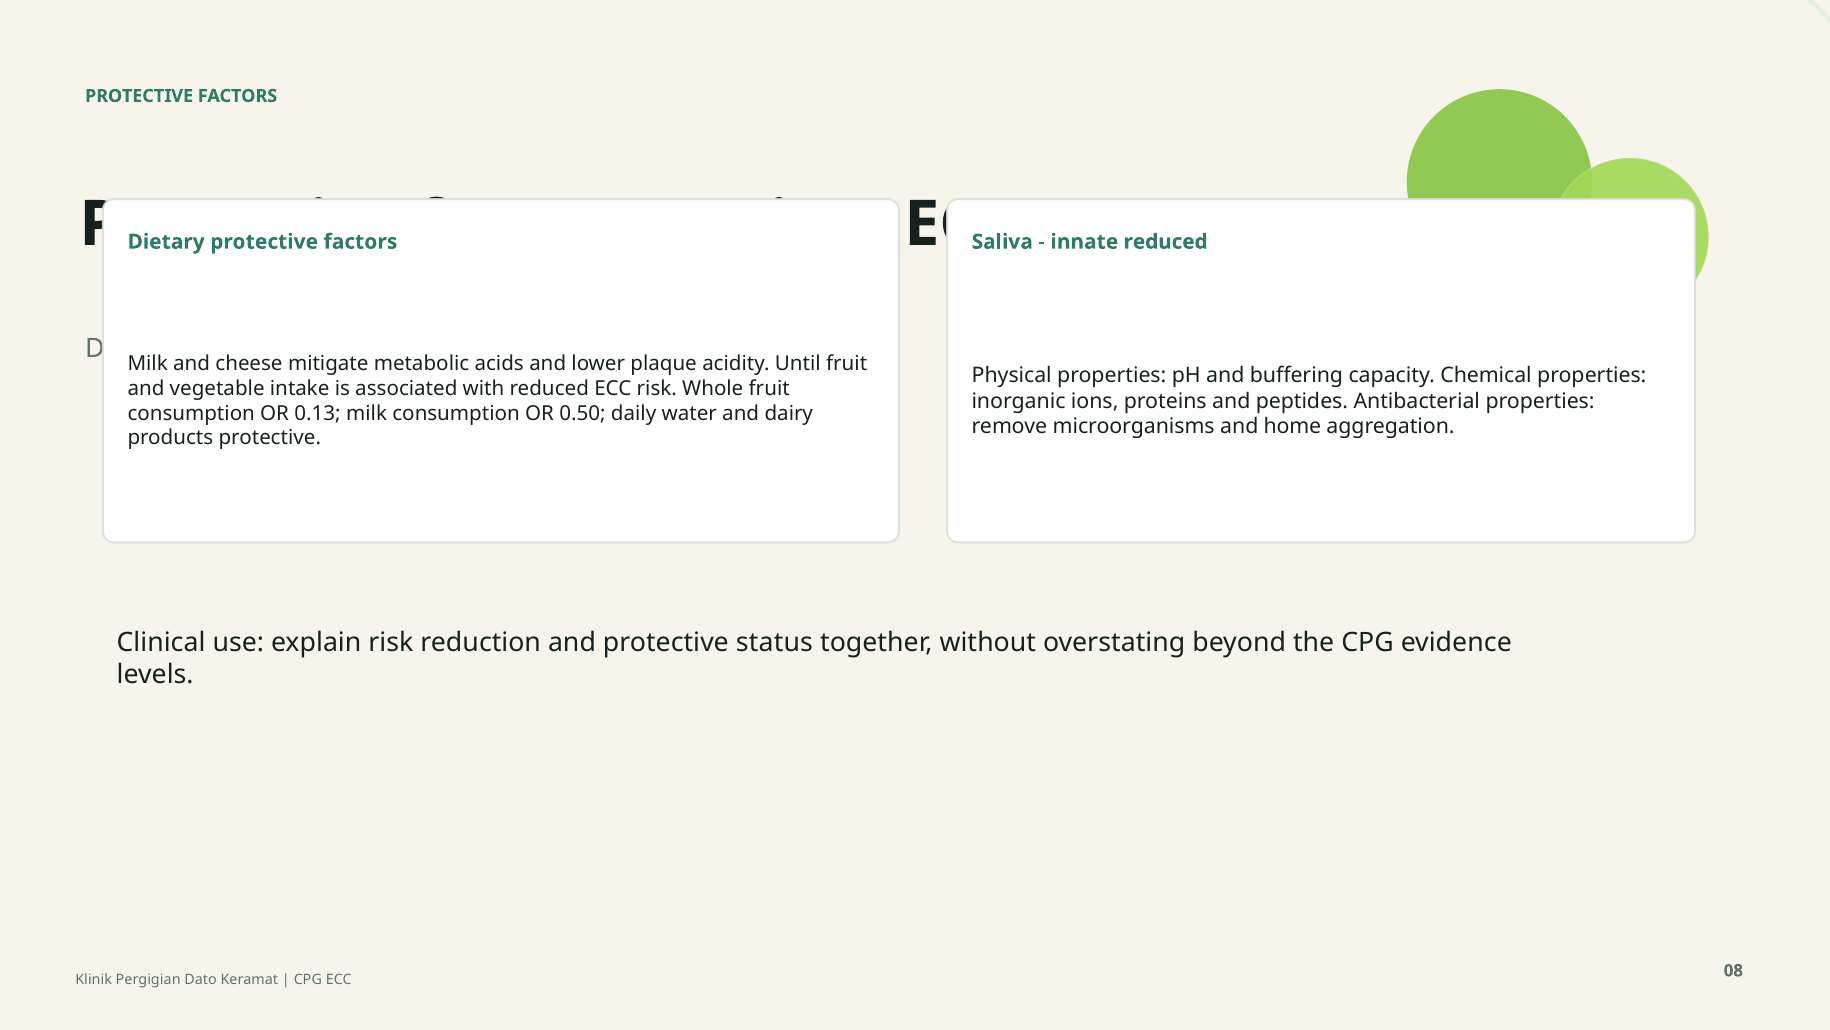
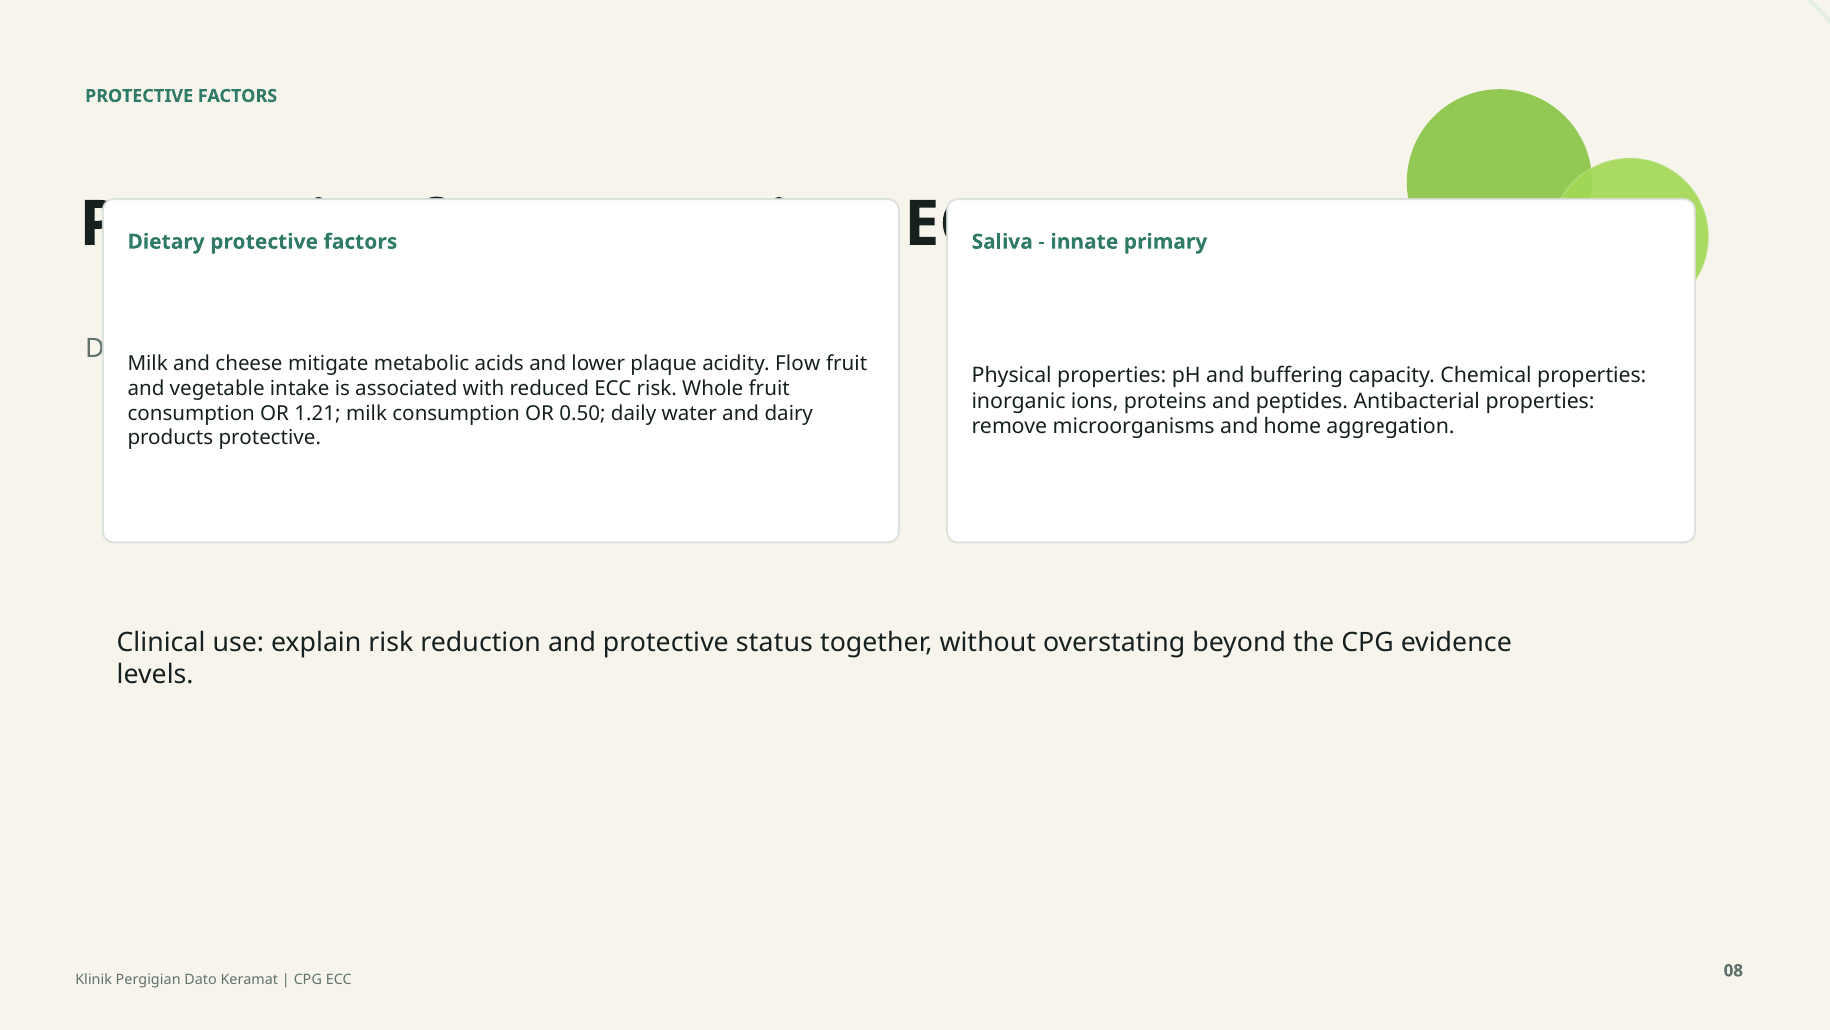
innate reduced: reduced -> primary
Until: Until -> Flow
0.13: 0.13 -> 1.21
